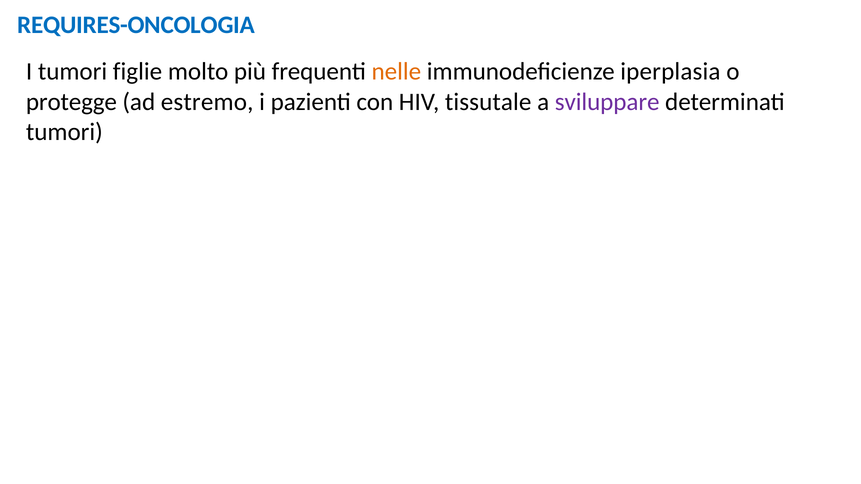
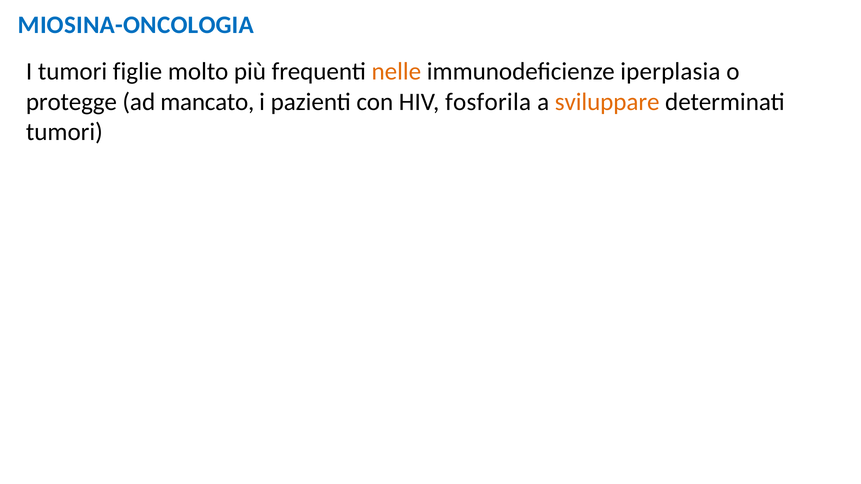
REQUIRES-ONCOLOGIA: REQUIRES-ONCOLOGIA -> MIOSINA-ONCOLOGIA
estremo: estremo -> mancato
tissutale: tissutale -> fosforila
sviluppare colour: purple -> orange
